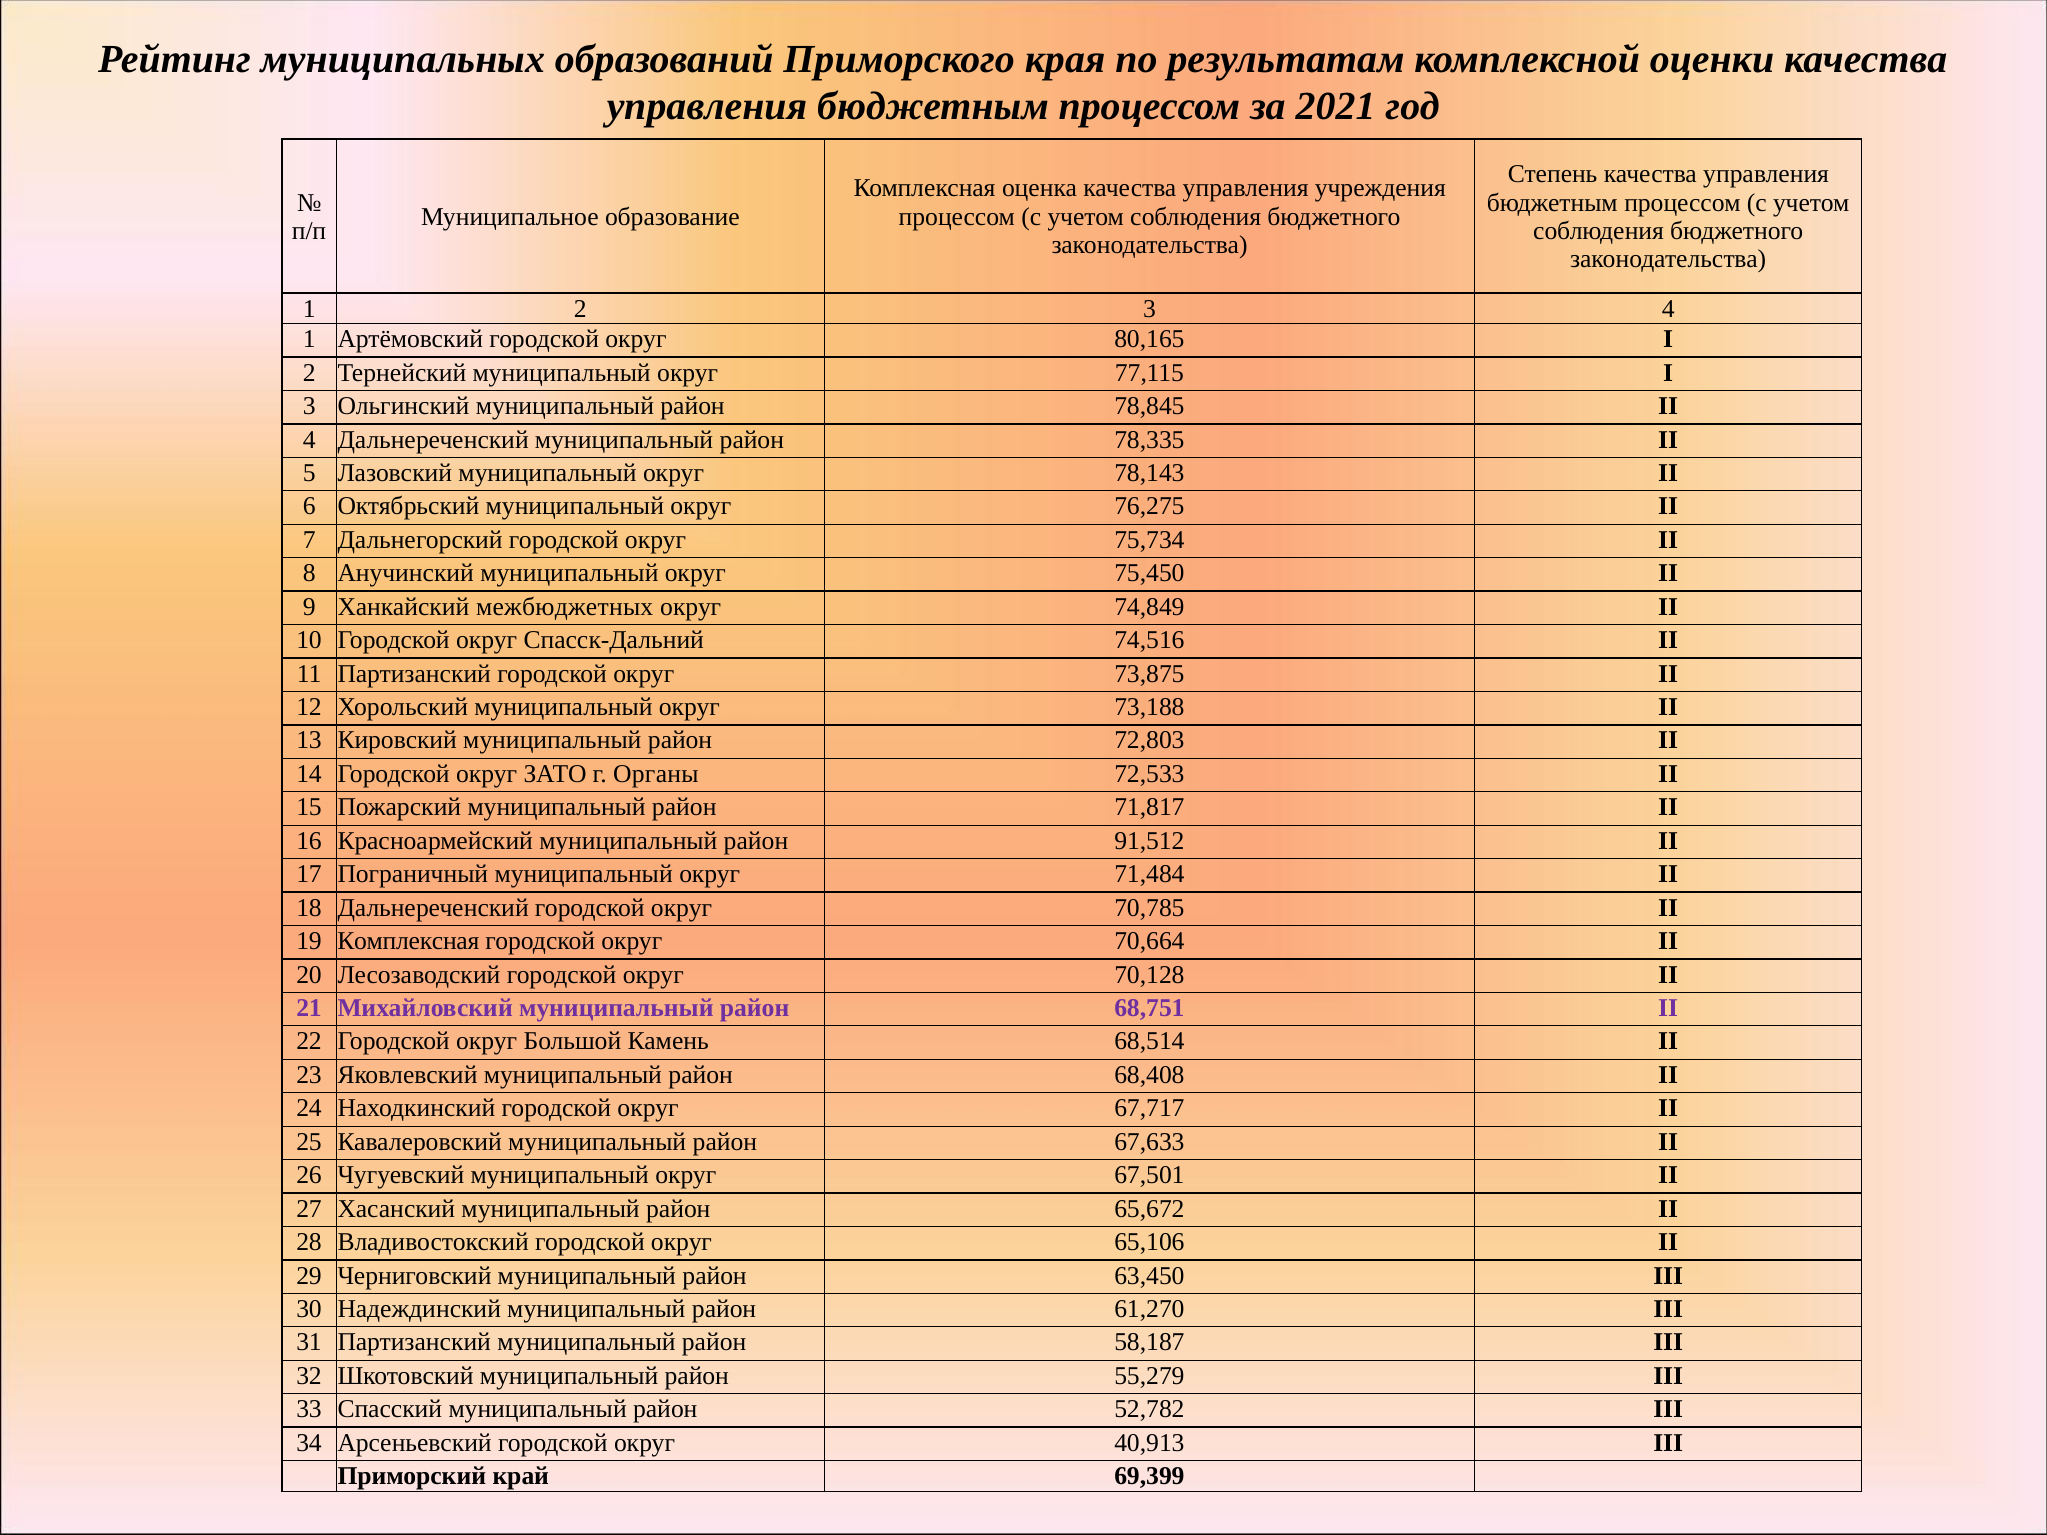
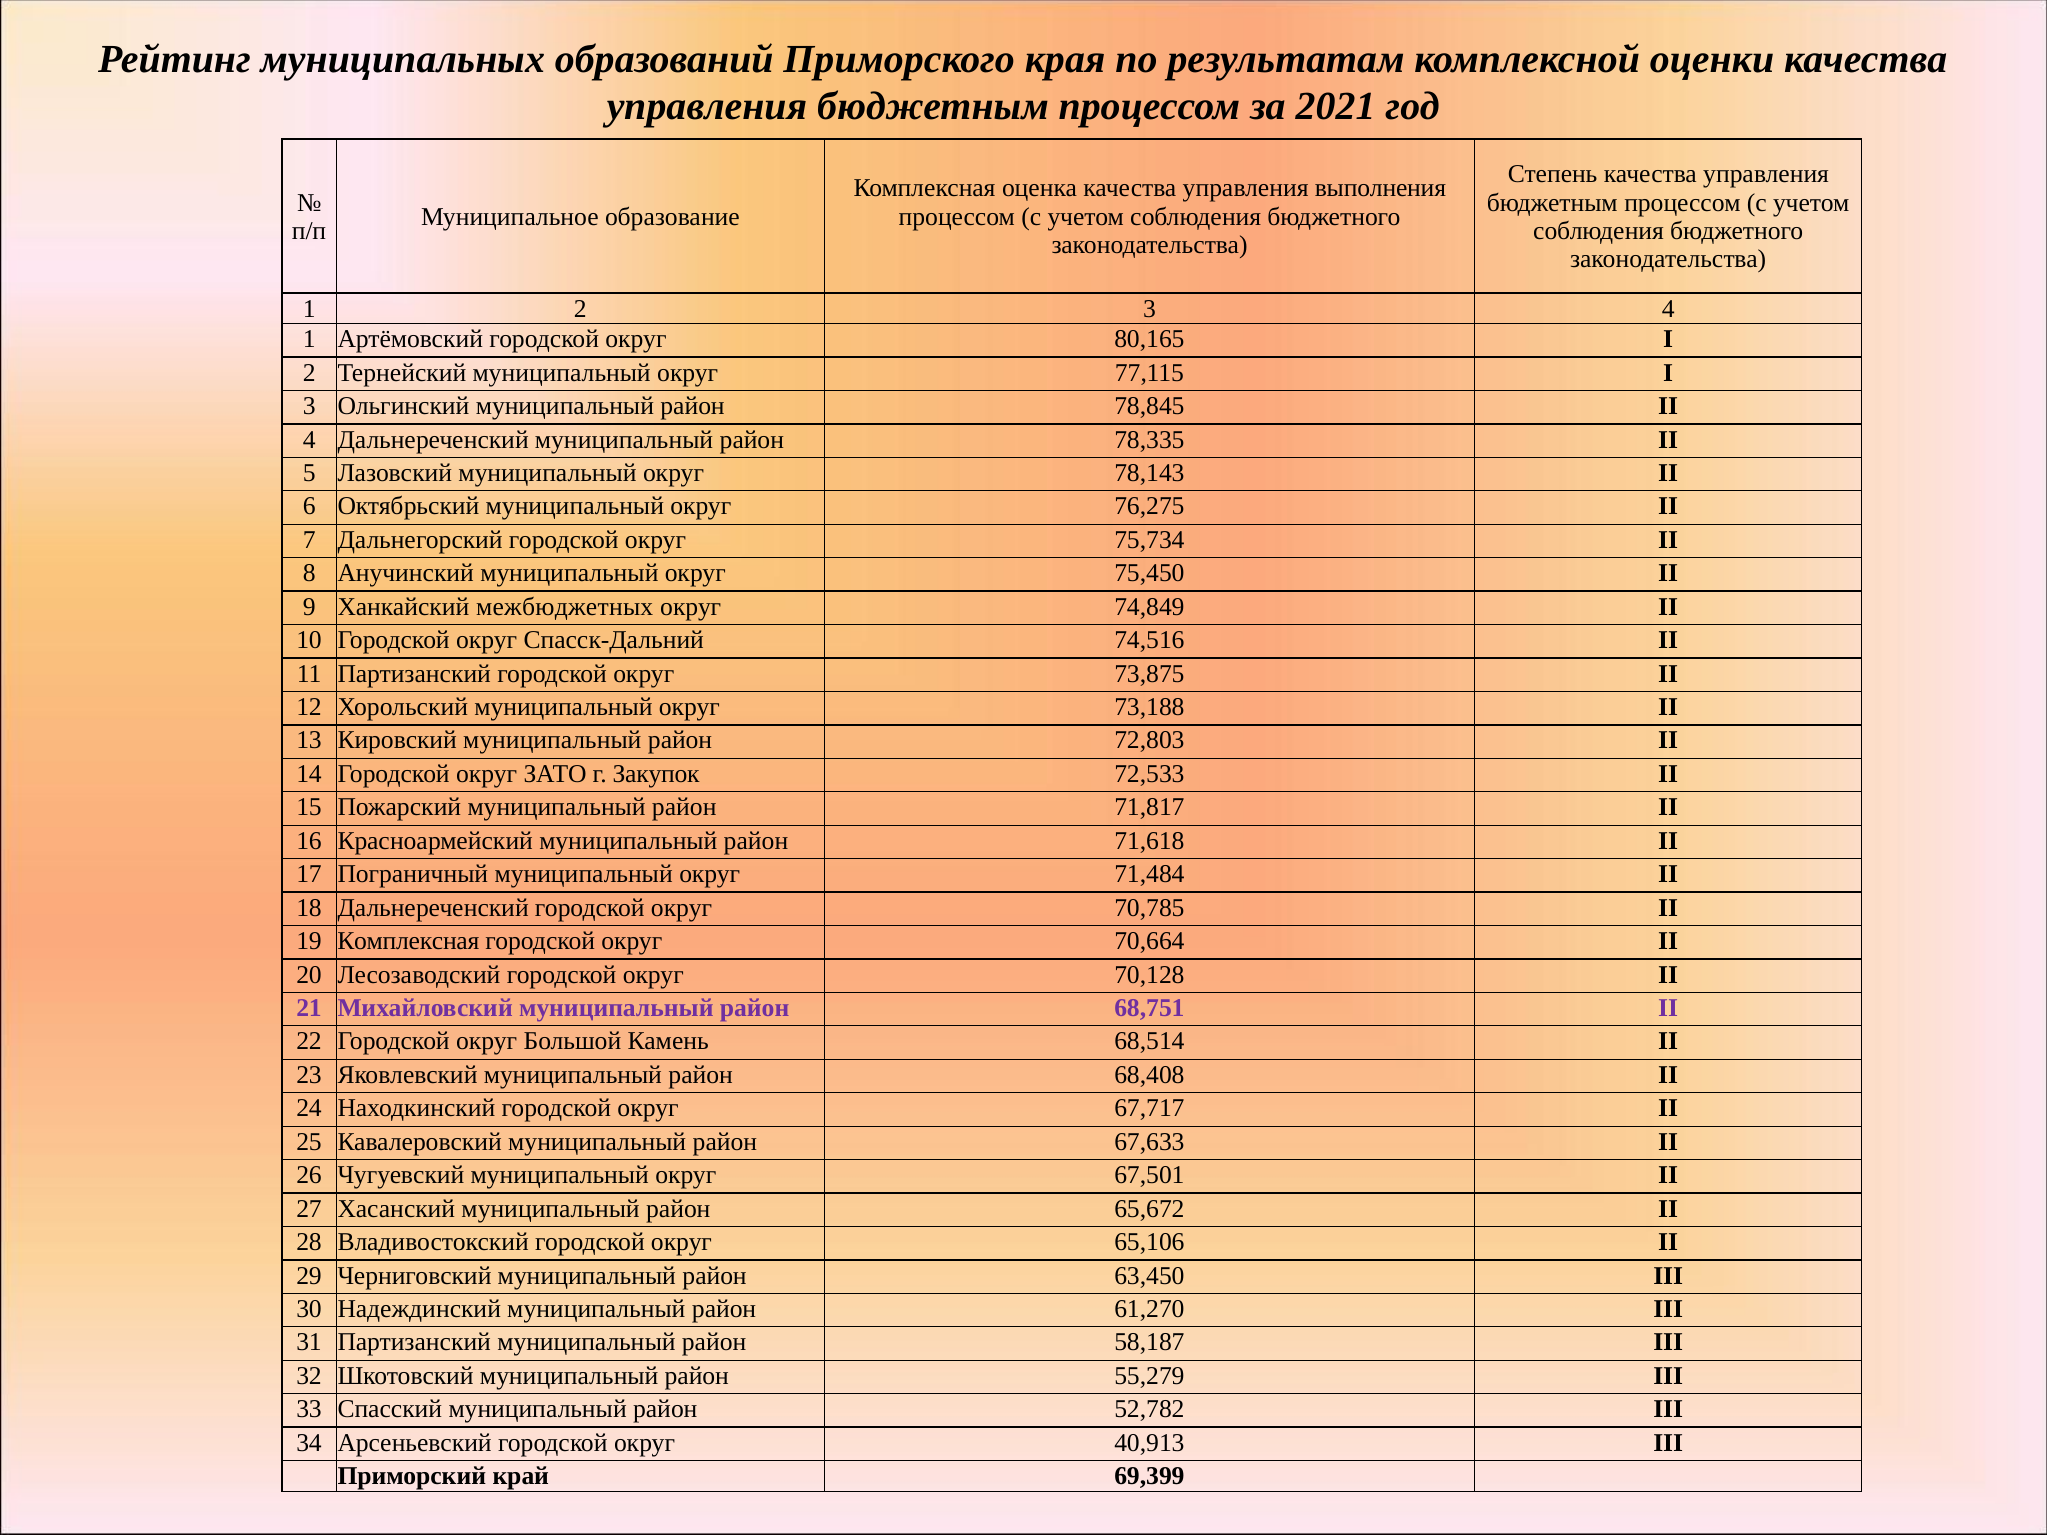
учреждения: учреждения -> выполнения
Органы: Органы -> Закупок
91,512: 91,512 -> 71,618
